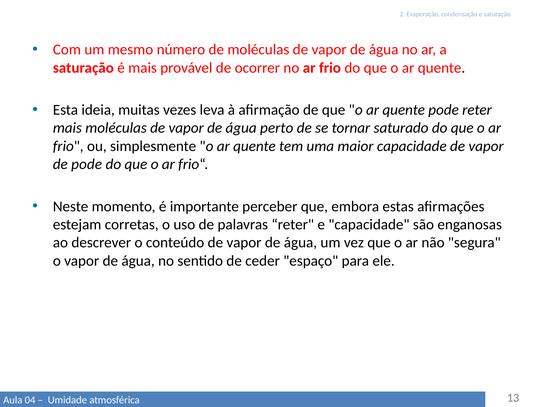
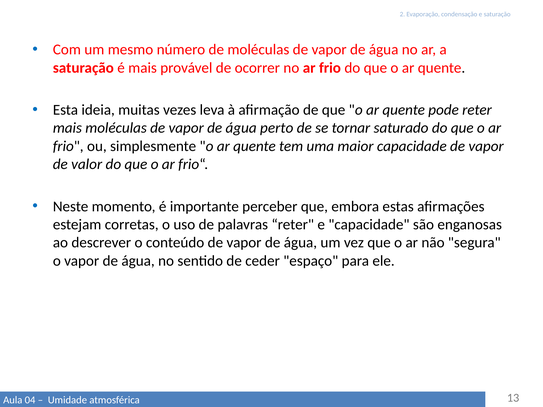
de pode: pode -> valor
